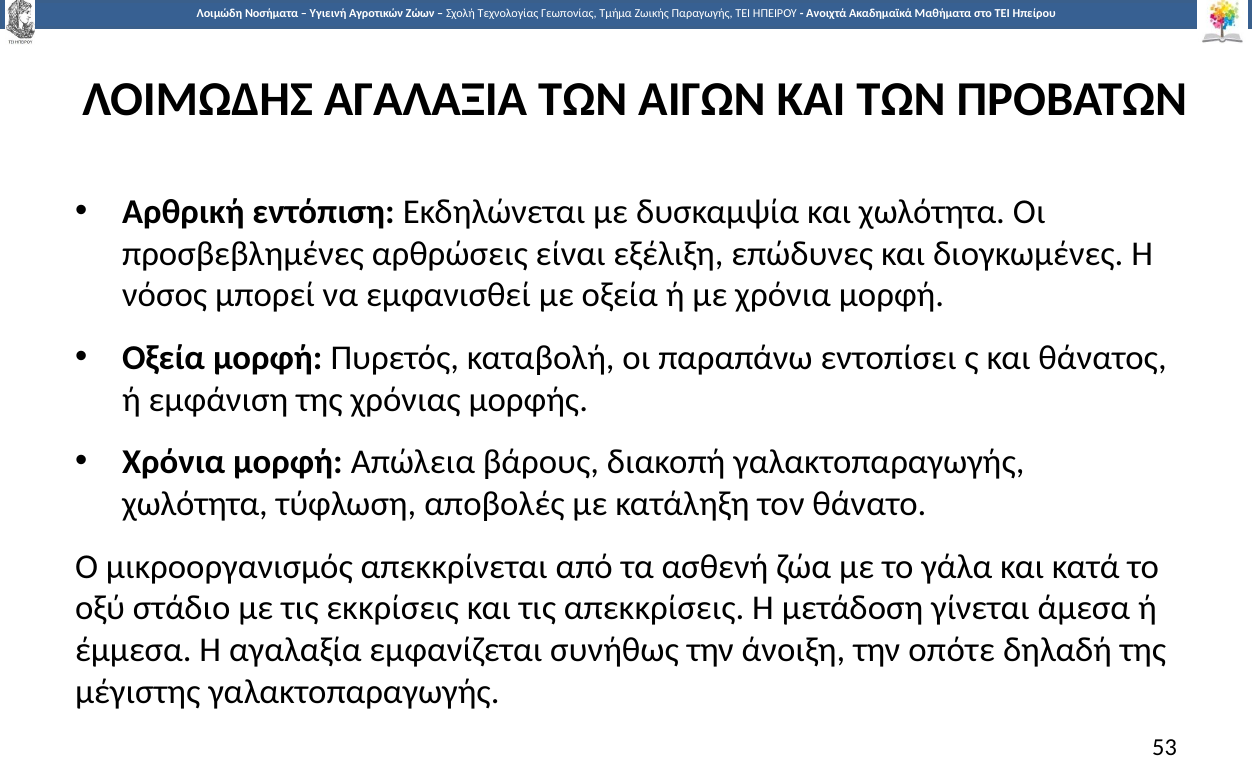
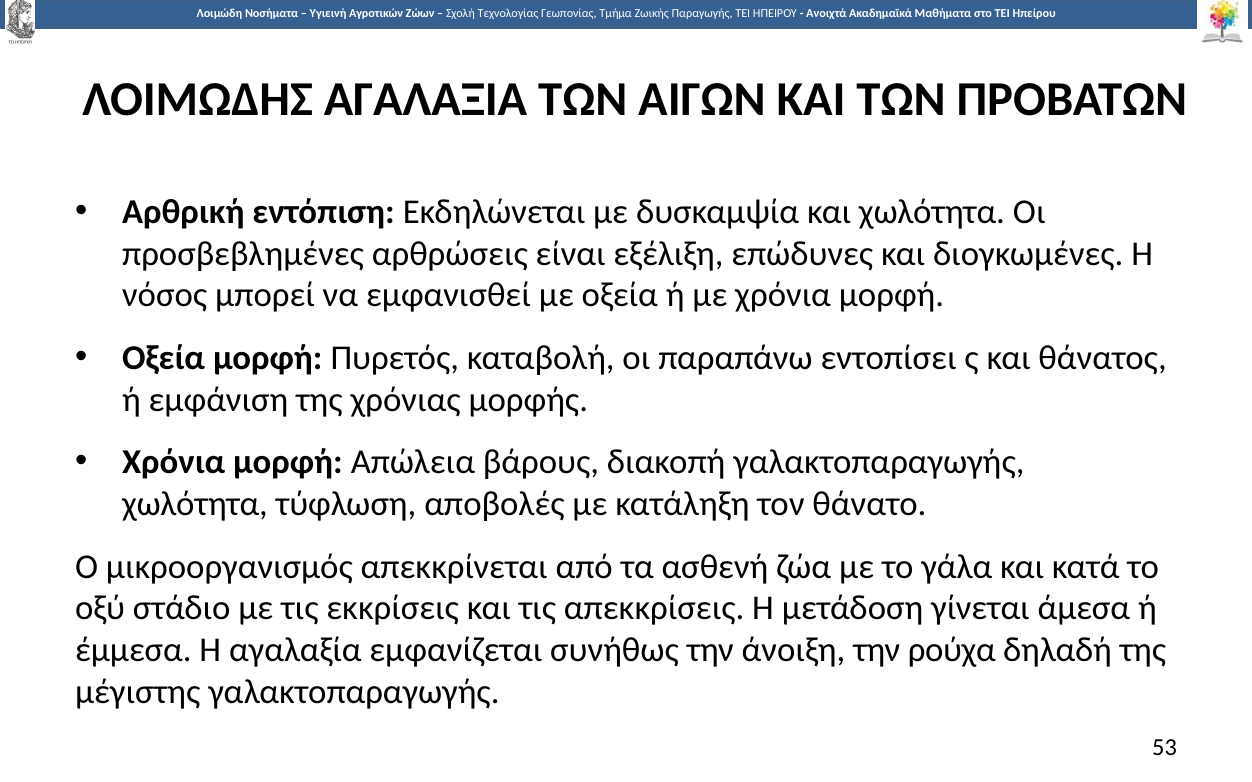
οπότε: οπότε -> ρούχα
